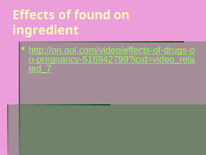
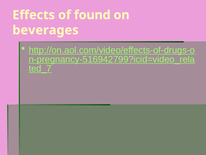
ingredient: ingredient -> beverages
